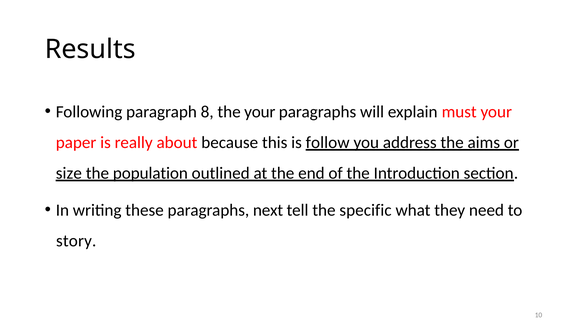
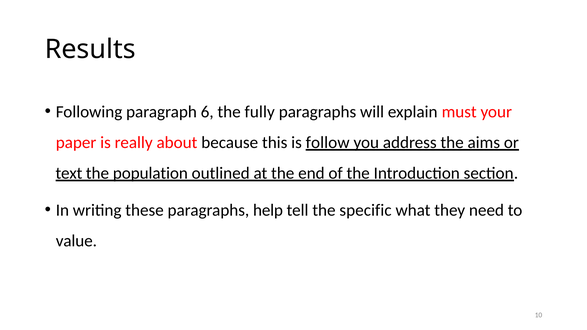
8: 8 -> 6
the your: your -> fully
size: size -> text
next: next -> help
story: story -> value
